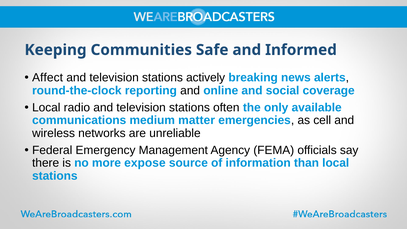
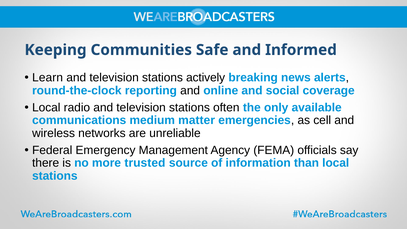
Affect: Affect -> Learn
expose: expose -> trusted
